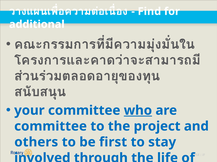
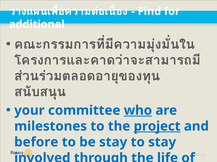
committee at (51, 127): committee -> milestones
project underline: none -> present
others: others -> before
be first: first -> stay
